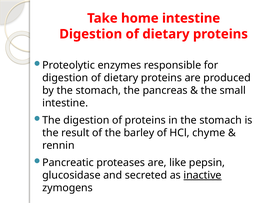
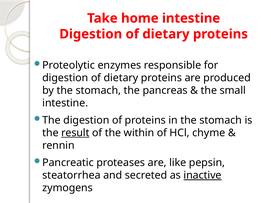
result underline: none -> present
barley: barley -> within
glucosidase: glucosidase -> steatorrhea
